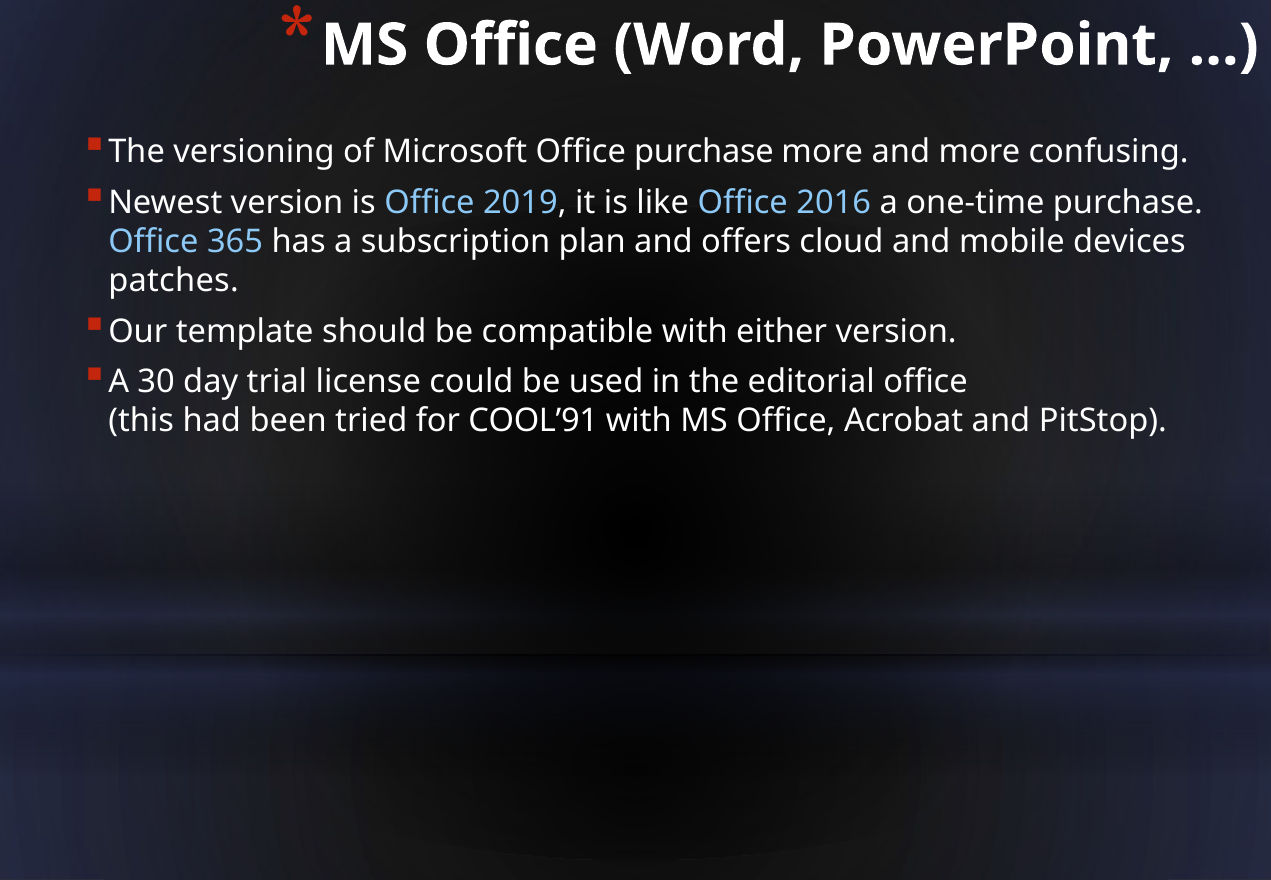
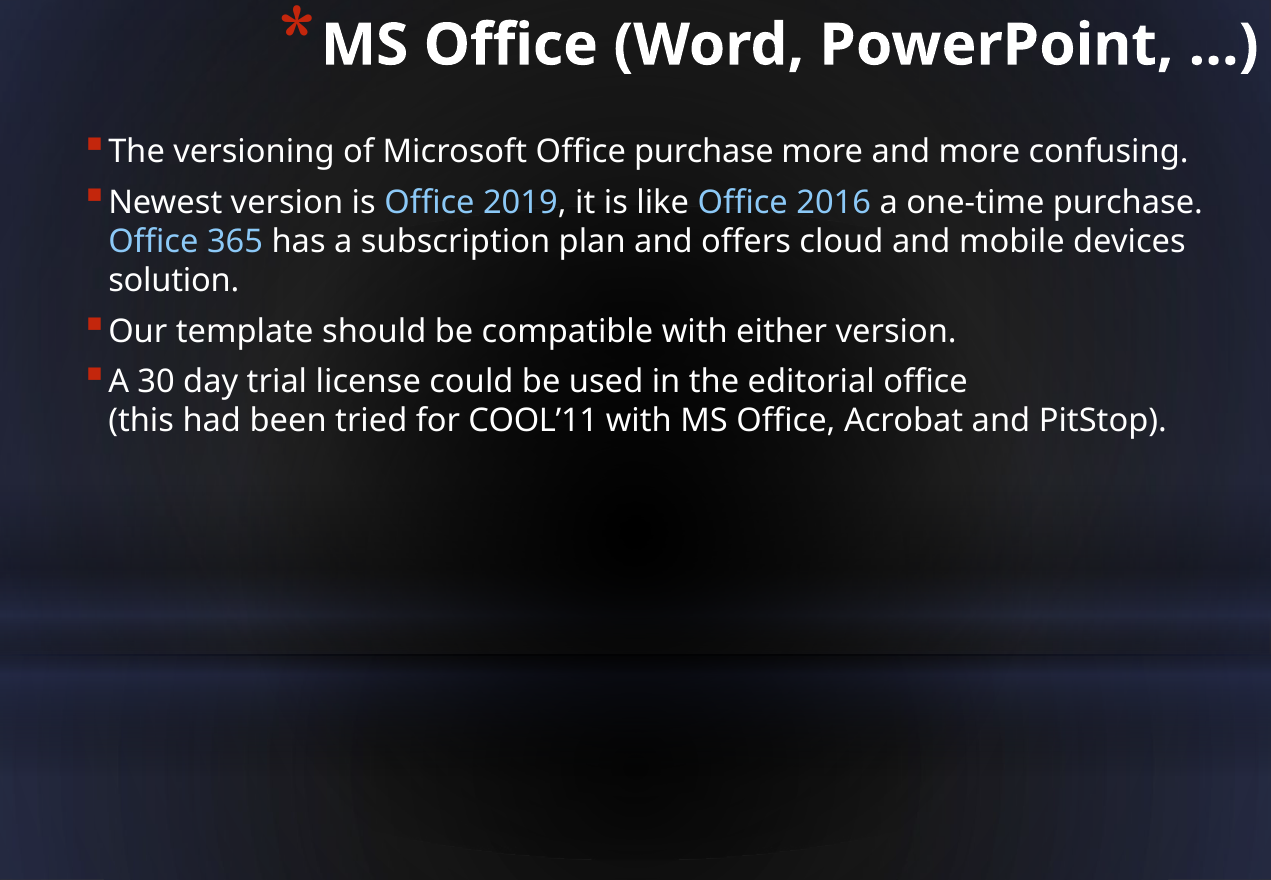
patches: patches -> solution
COOL’91: COOL’91 -> COOL’11
